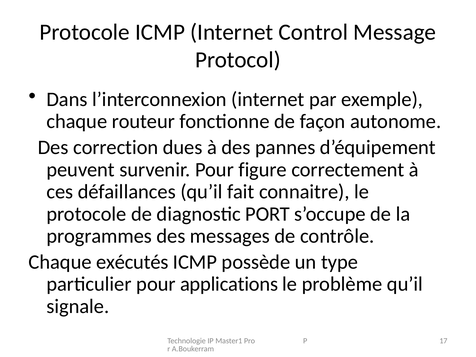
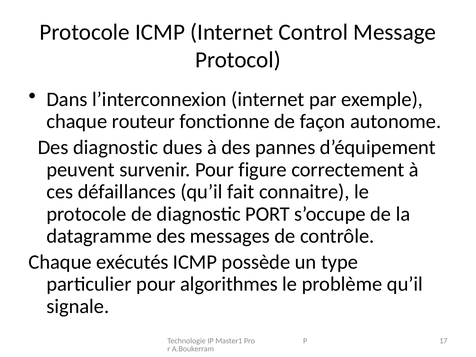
Des correction: correction -> diagnostic
programmes: programmes -> datagramme
applications: applications -> algorithmes
